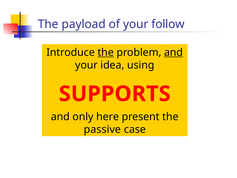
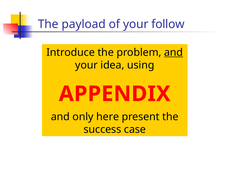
the at (106, 52) underline: present -> none
SUPPORTS: SUPPORTS -> APPENDIX
passive: passive -> success
